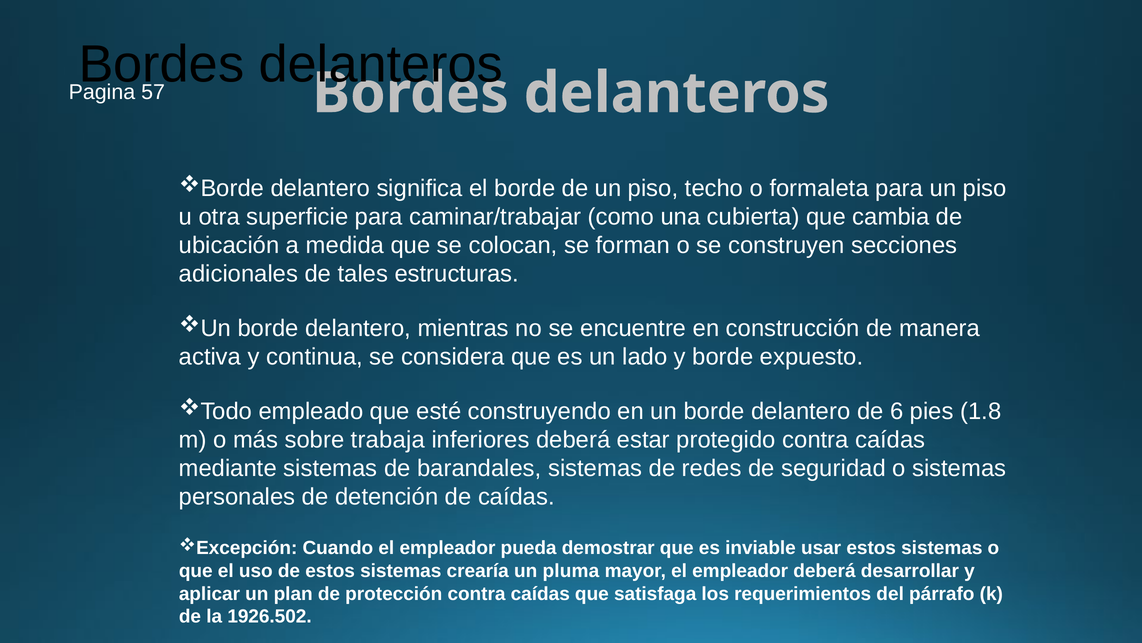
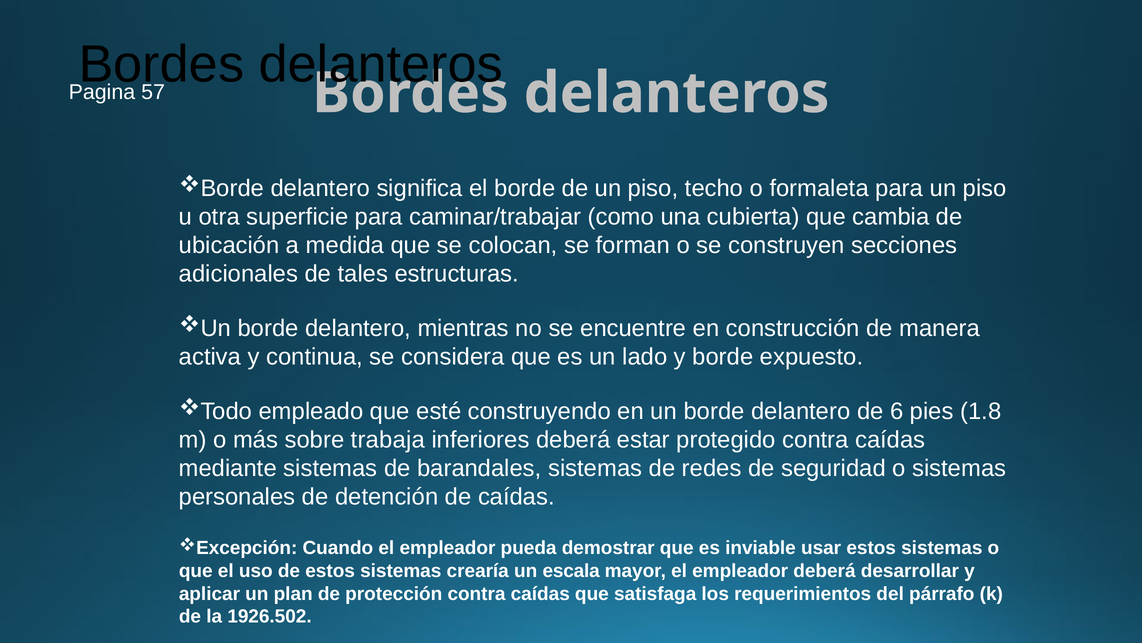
pluma: pluma -> escala
